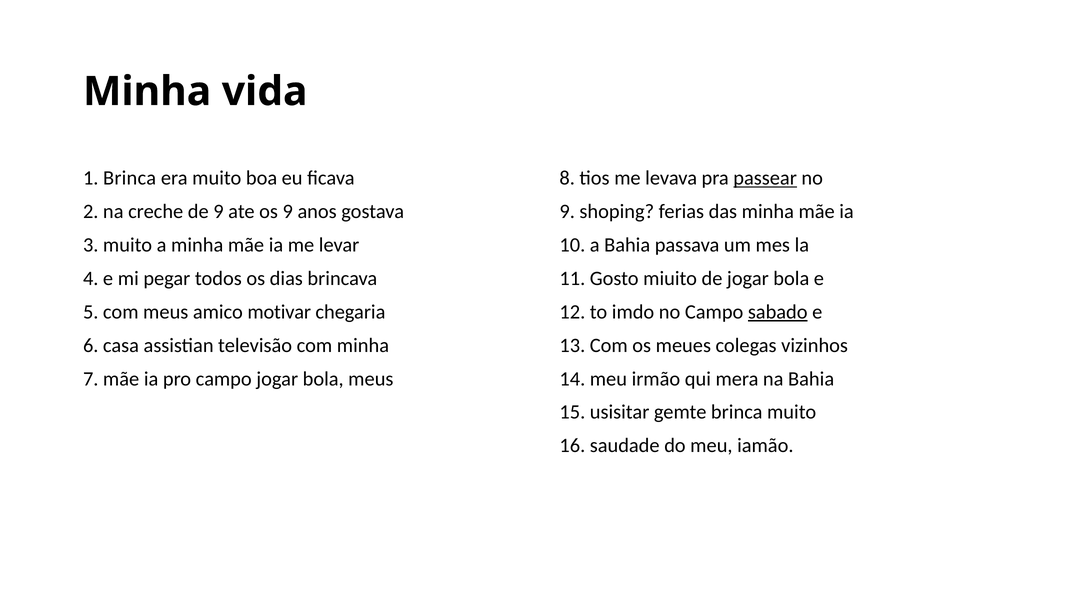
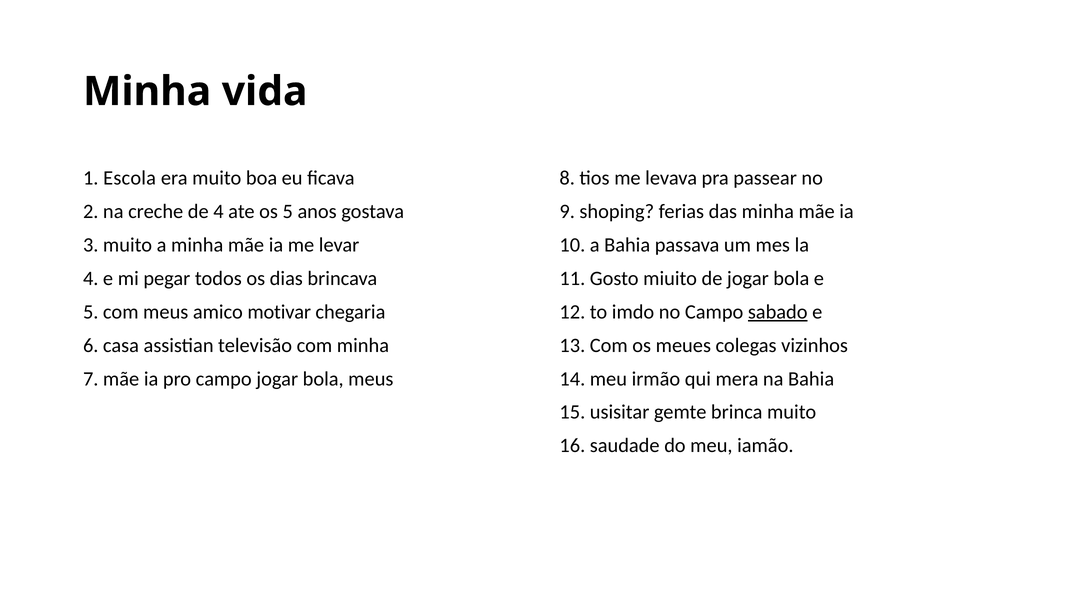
1 Brinca: Brinca -> Escola
passear underline: present -> none
de 9: 9 -> 4
os 9: 9 -> 5
